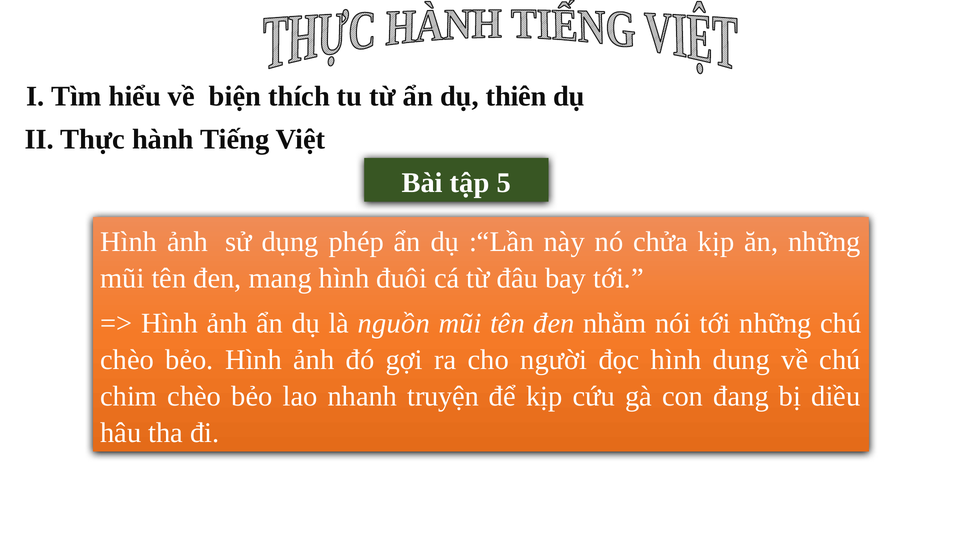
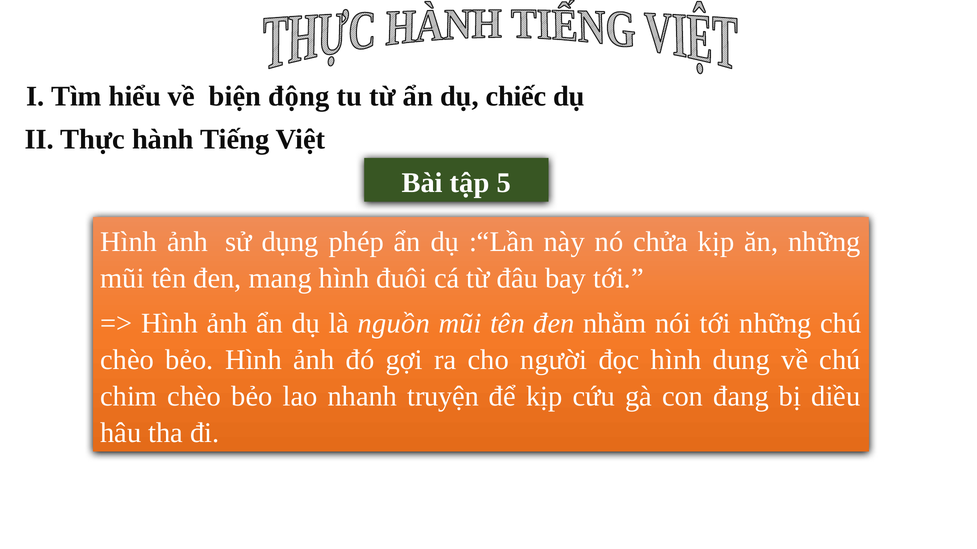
thích: thích -> động
thiên: thiên -> chiếc
